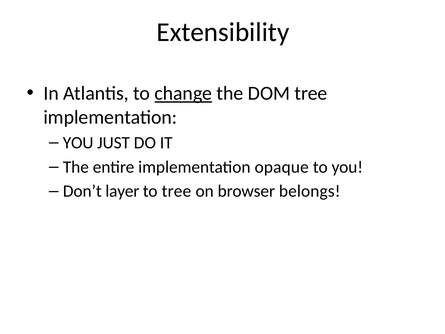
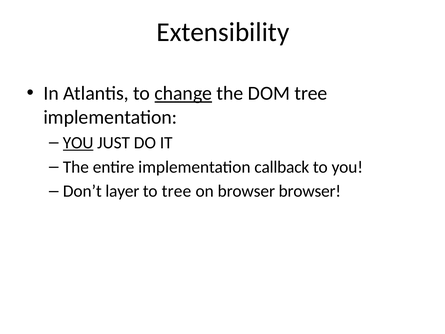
YOU at (78, 143) underline: none -> present
opaque: opaque -> callback
browser belongs: belongs -> browser
